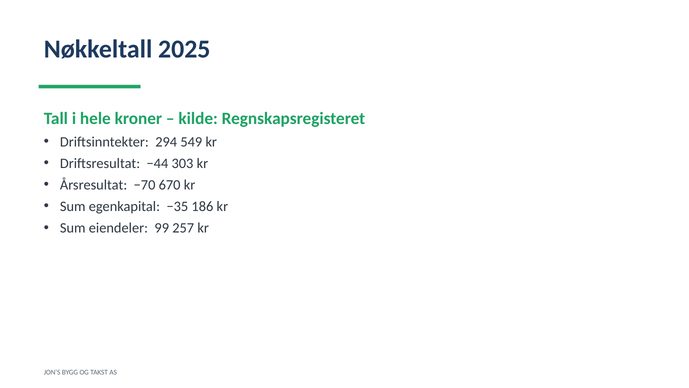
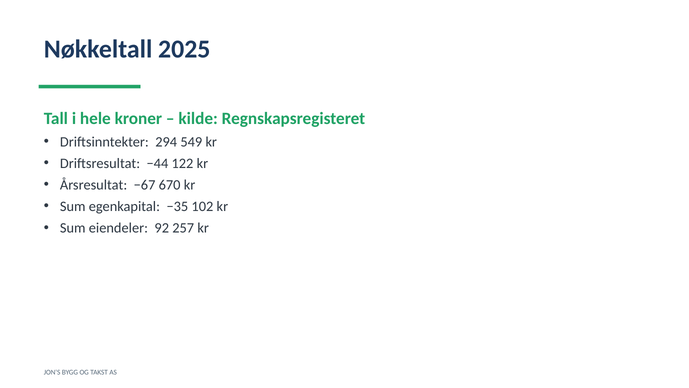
303: 303 -> 122
−70: −70 -> −67
186: 186 -> 102
99: 99 -> 92
